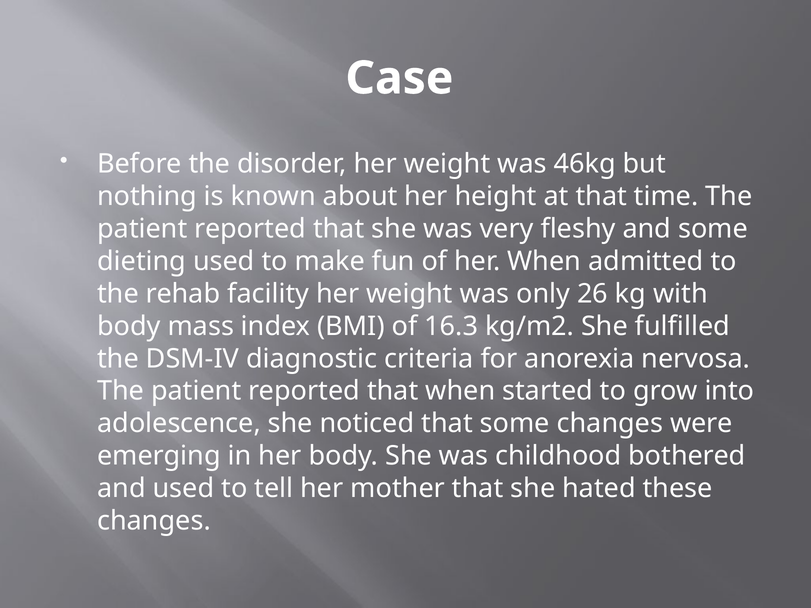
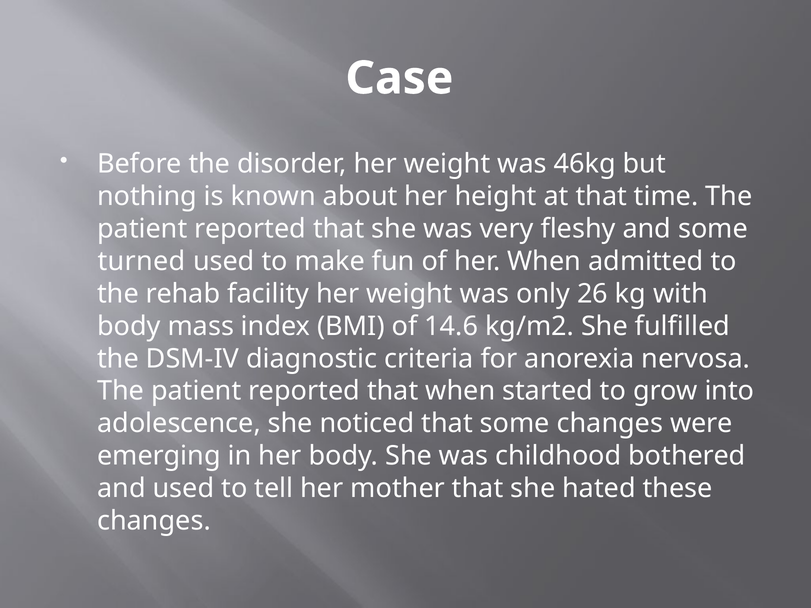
dieting: dieting -> turned
16.3: 16.3 -> 14.6
